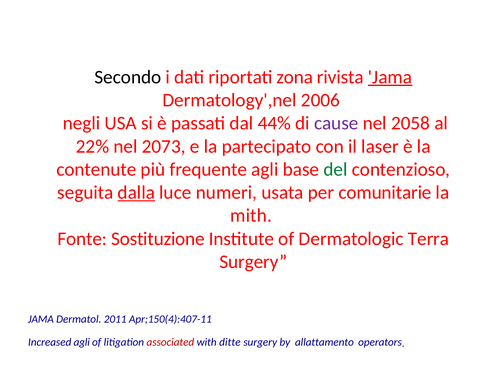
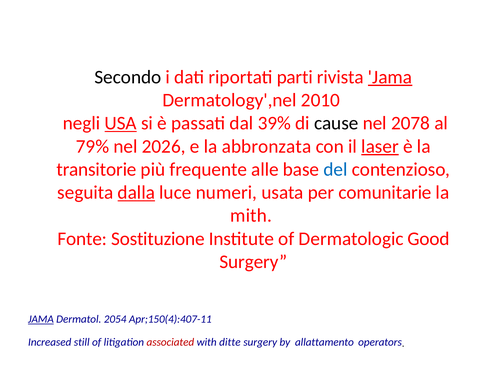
zona: zona -> parti
2006: 2006 -> 2010
USA underline: none -> present
44%: 44% -> 39%
cause colour: purple -> black
2058: 2058 -> 2078
22%: 22% -> 79%
2073: 2073 -> 2026
partecipato: partecipato -> abbronzata
laser underline: none -> present
contenute: contenute -> transitorie
frequente agli: agli -> alle
del colour: green -> blue
Terra: Terra -> Good
JAMA at (41, 319) underline: none -> present
2011: 2011 -> 2054
Increased agli: agli -> still
